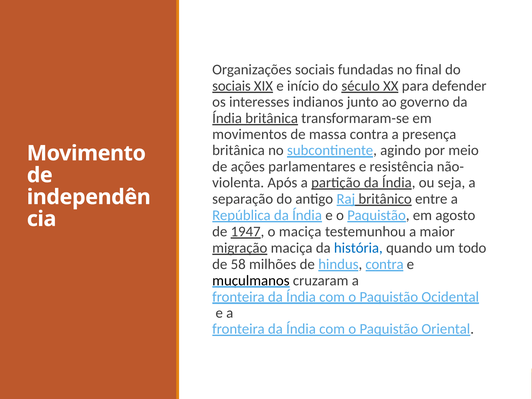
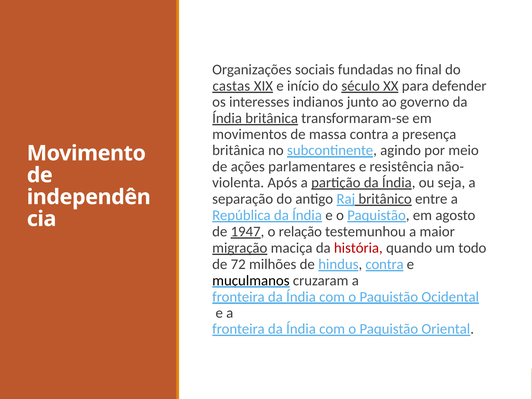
sociais at (231, 86): sociais -> castas
o maciça: maciça -> relação
história colour: blue -> red
58: 58 -> 72
